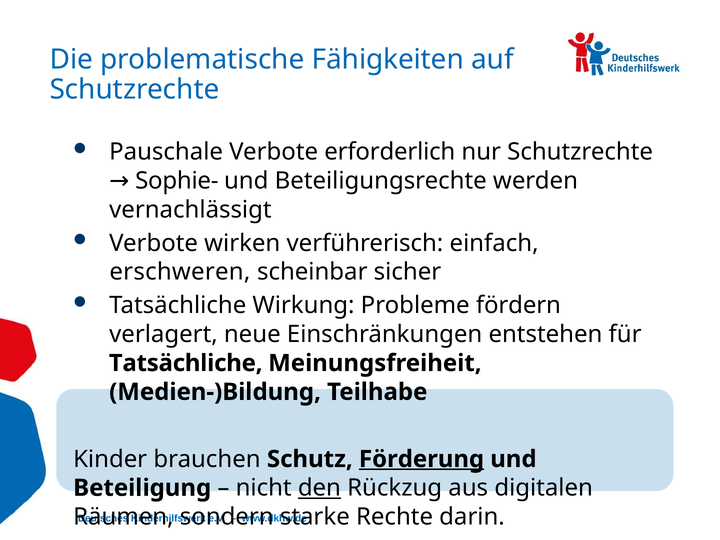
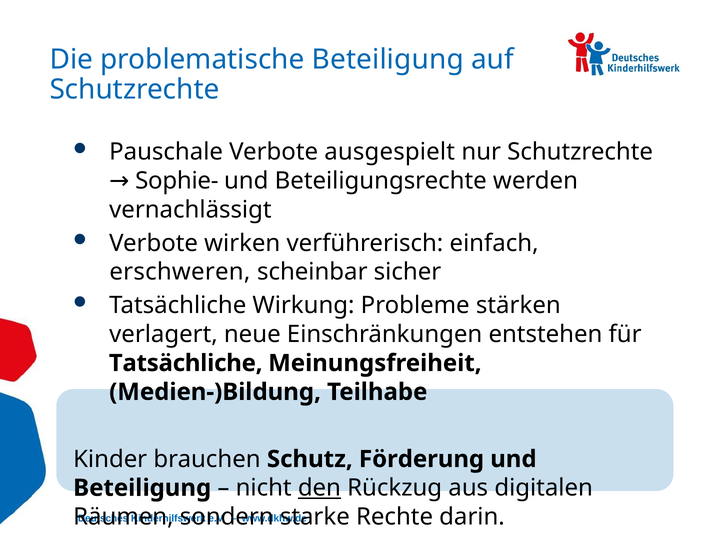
problematische Fähigkeiten: Fähigkeiten -> Beteiligung
erforderlich: erforderlich -> ausgespielt
fördern: fördern -> stärken
Förderung underline: present -> none
